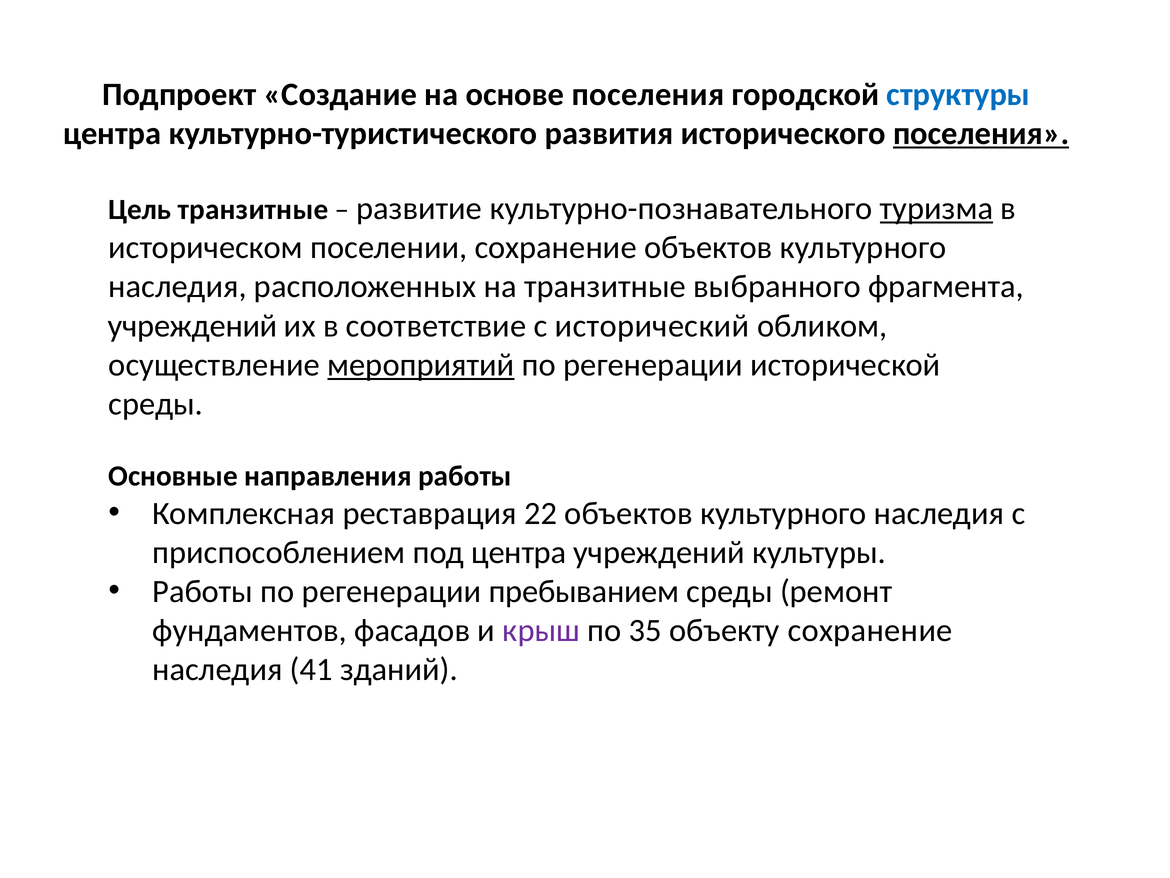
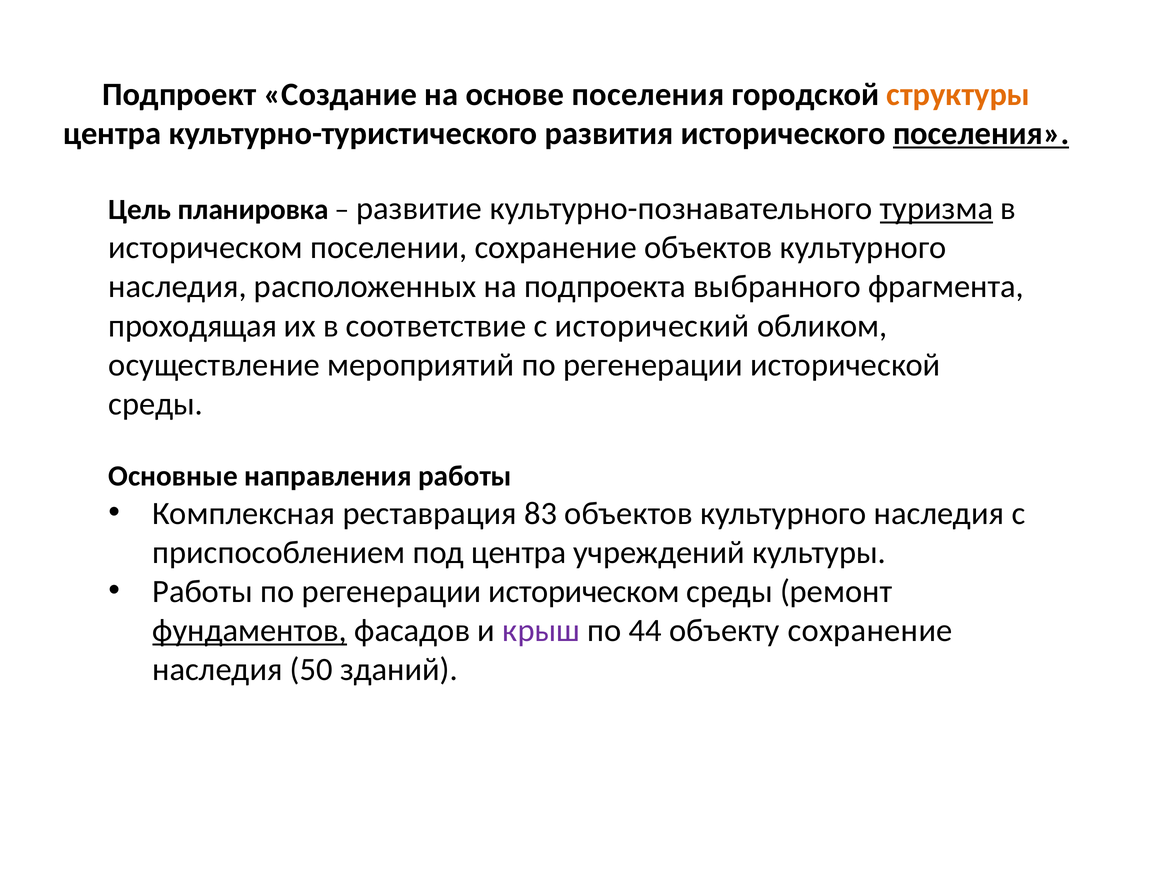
структуры colour: blue -> orange
Цель транзитные: транзитные -> планировка
на транзитные: транзитные -> подпроекта
учреждений at (193, 326): учреждений -> проходящая
мероприятий underline: present -> none
22: 22 -> 83
регенерации пребыванием: пребыванием -> историческом
фундаментов underline: none -> present
35: 35 -> 44
41: 41 -> 50
